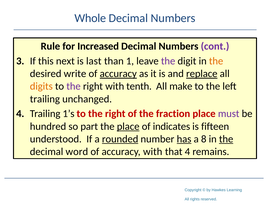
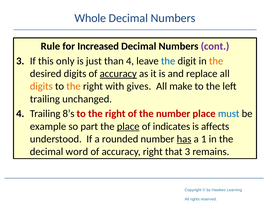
next: next -> only
last: last -> just
than 1: 1 -> 4
the at (168, 61) colour: purple -> blue
desired write: write -> digits
replace underline: present -> none
the at (74, 86) colour: purple -> orange
tenth: tenth -> gives
1’s: 1’s -> 8’s
the fraction: fraction -> number
must colour: purple -> blue
hundred: hundred -> example
fifteen: fifteen -> affects
rounded underline: present -> none
8: 8 -> 1
the at (226, 139) underline: present -> none
accuracy with: with -> right
that 4: 4 -> 3
